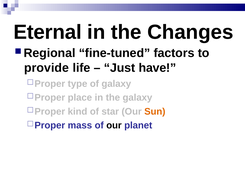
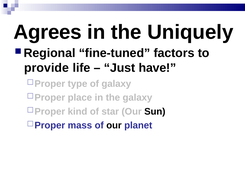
Eternal: Eternal -> Agrees
Changes: Changes -> Uniquely
Sun colour: orange -> black
